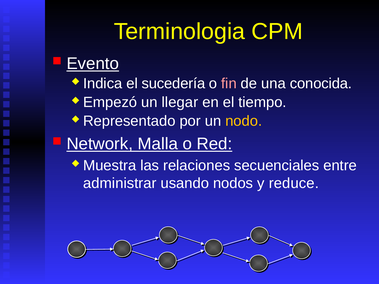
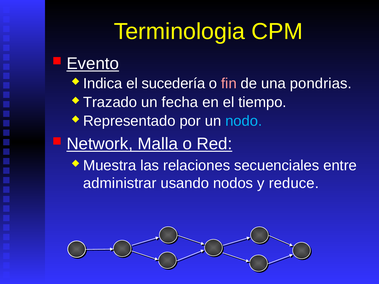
conocida: conocida -> pondrias
Empezó: Empezó -> Trazado
llegar: llegar -> fecha
nodo colour: yellow -> light blue
